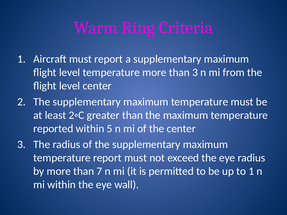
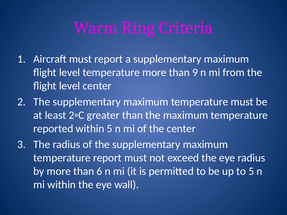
than 3: 3 -> 9
7: 7 -> 6
to 1: 1 -> 5
